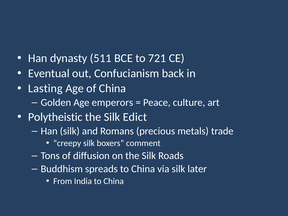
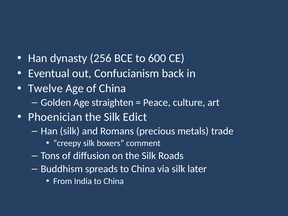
511: 511 -> 256
721: 721 -> 600
Lasting: Lasting -> Twelve
emperors: emperors -> straighten
Polytheistic: Polytheistic -> Phoenician
